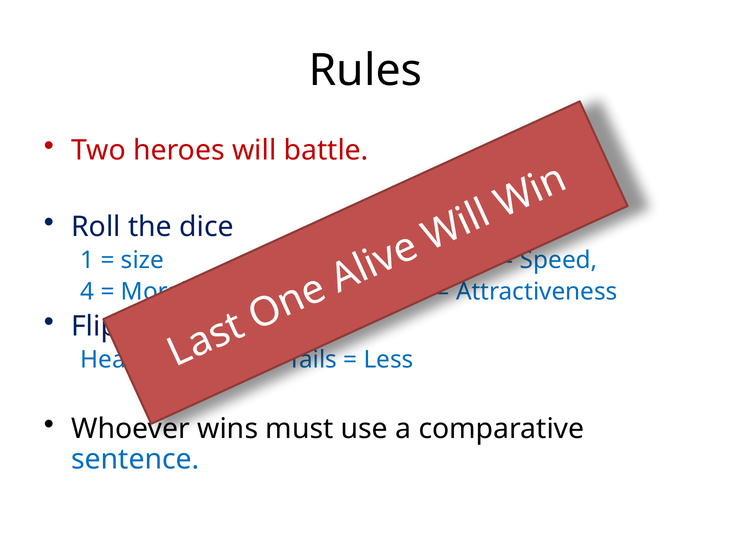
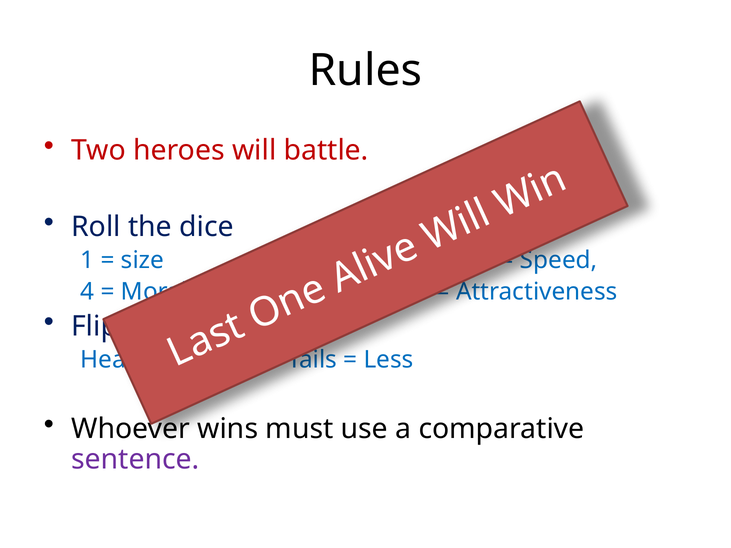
sentence colour: blue -> purple
